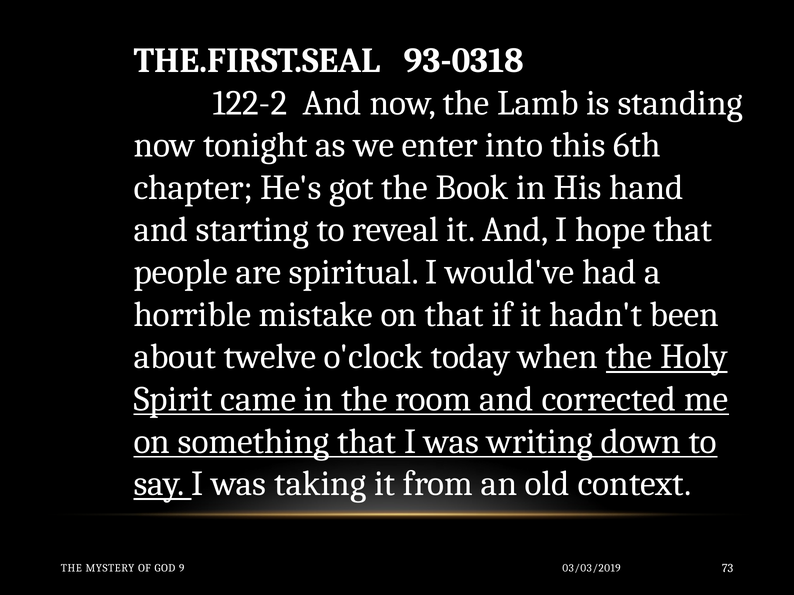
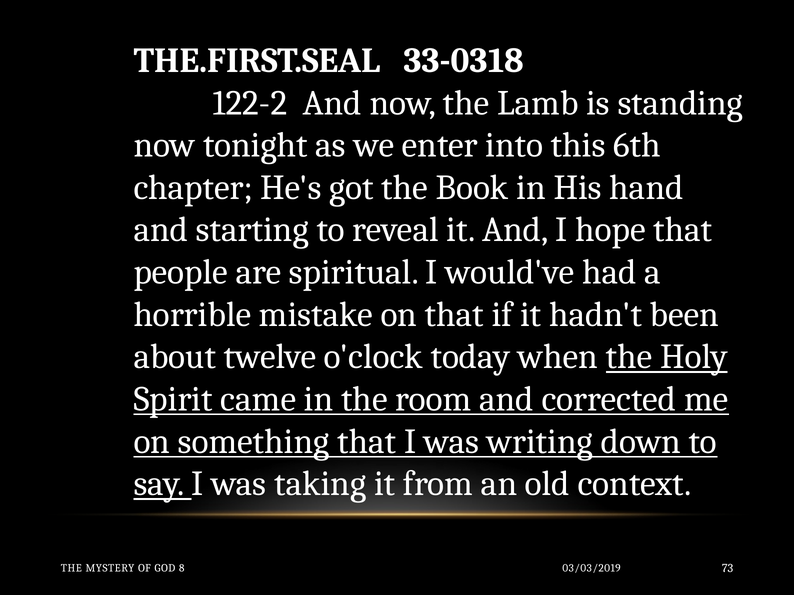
93-0318: 93-0318 -> 33-0318
9: 9 -> 8
